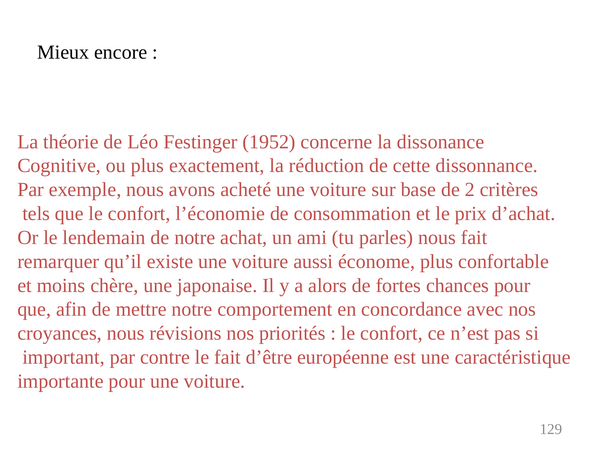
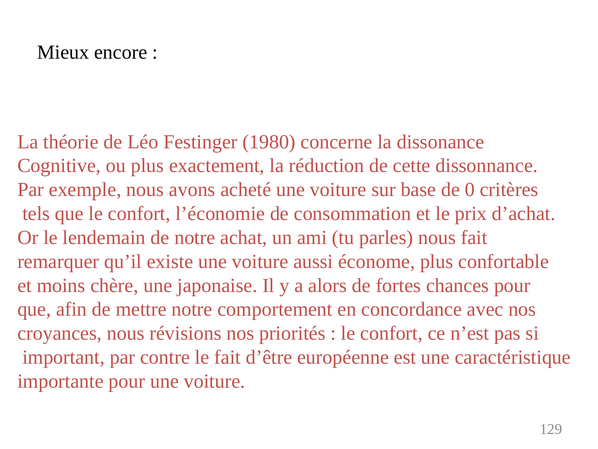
1952: 1952 -> 1980
2: 2 -> 0
